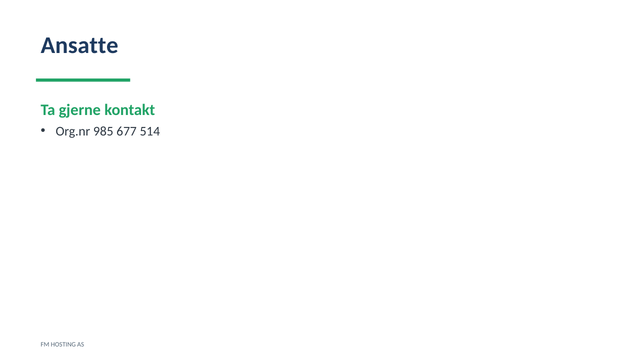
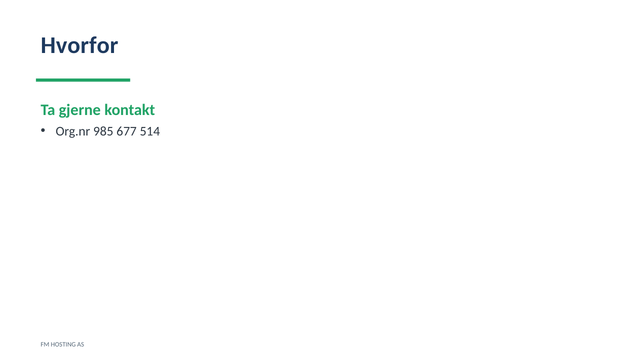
Ansatte: Ansatte -> Hvorfor
